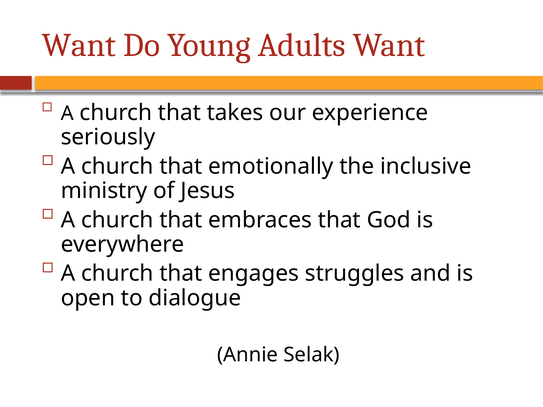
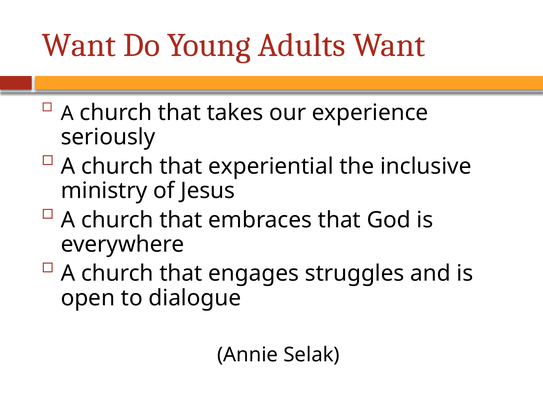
emotionally: emotionally -> experiential
